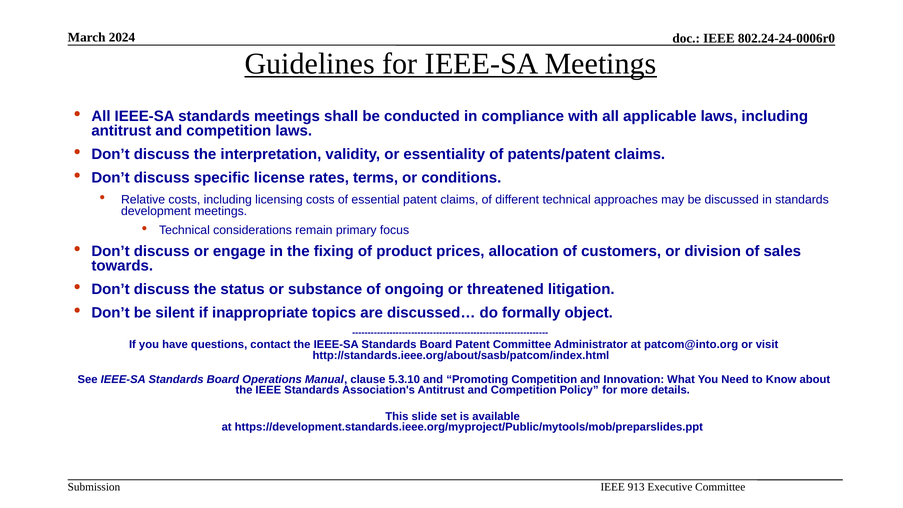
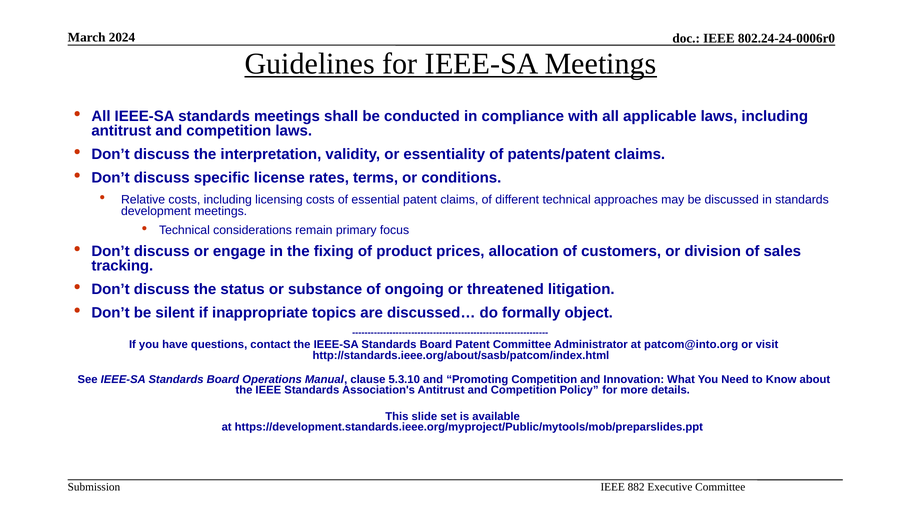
towards: towards -> tracking
913: 913 -> 882
